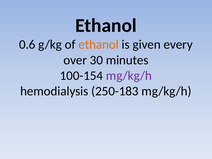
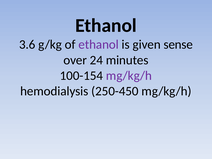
0.6: 0.6 -> 3.6
ethanol at (99, 45) colour: orange -> purple
every: every -> sense
30: 30 -> 24
250-183: 250-183 -> 250-450
